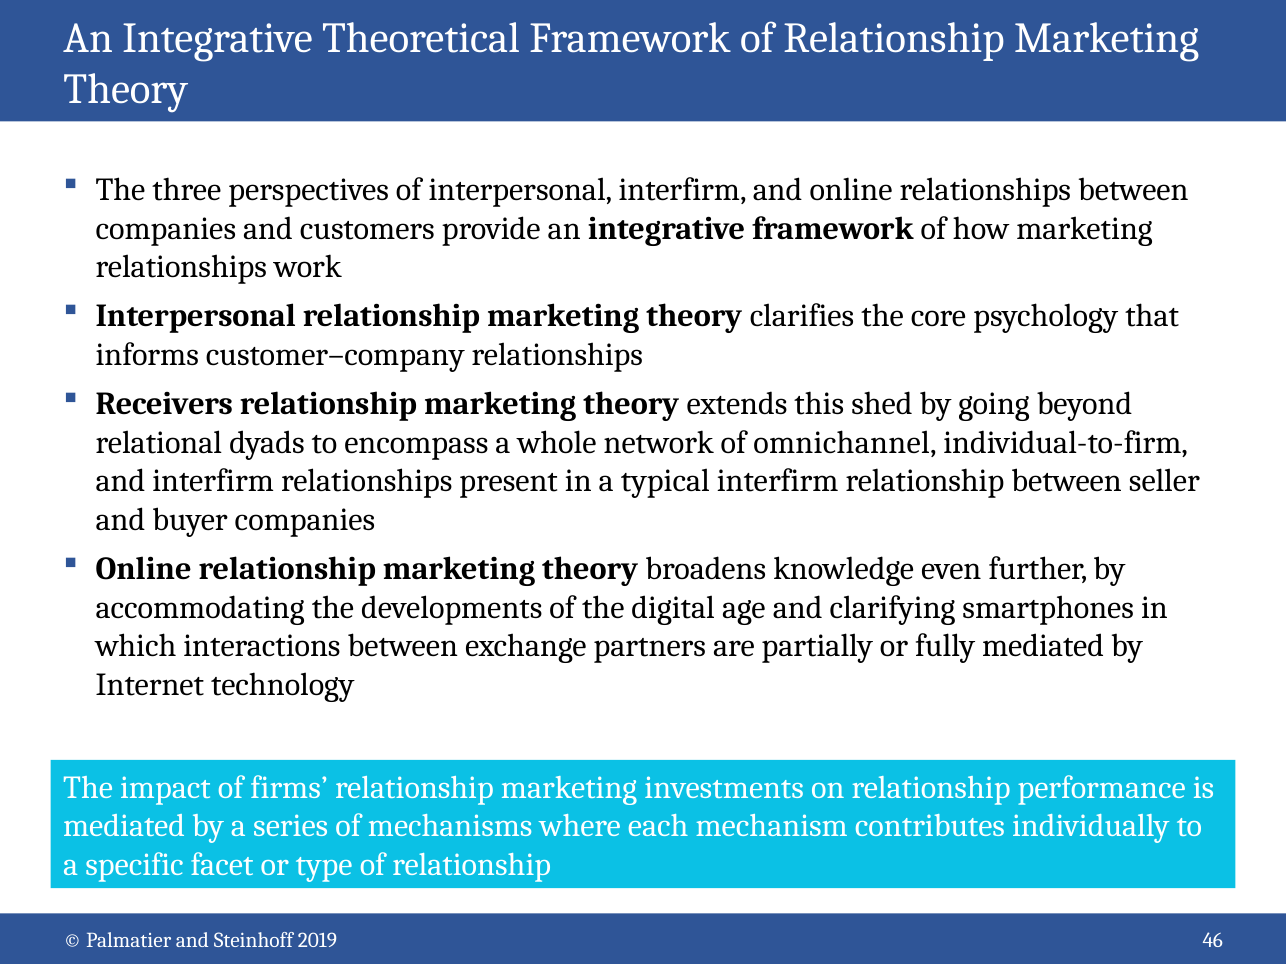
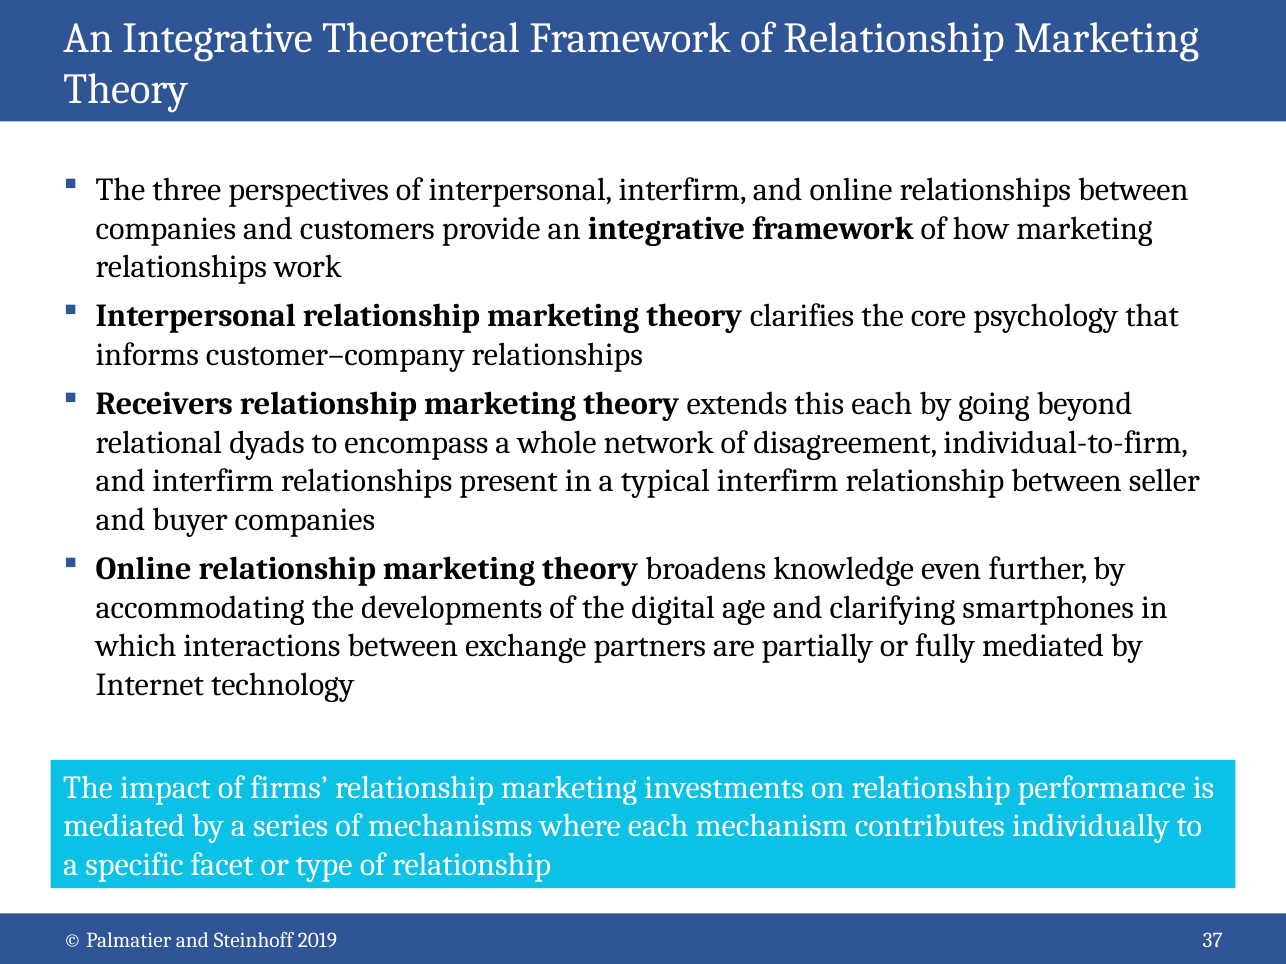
this shed: shed -> each
omnichannel: omnichannel -> disagreement
46: 46 -> 37
